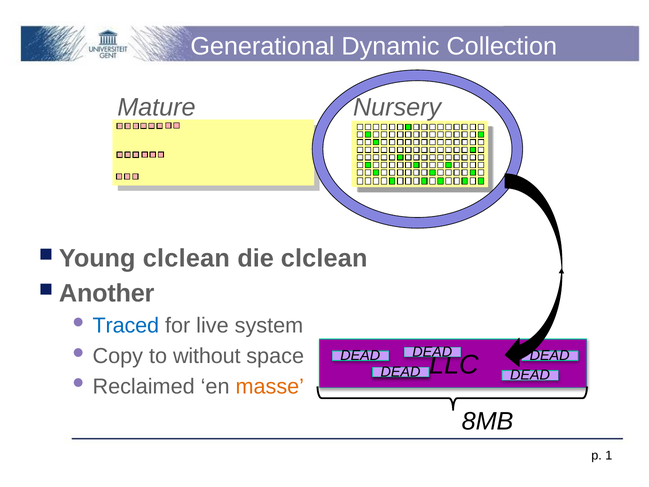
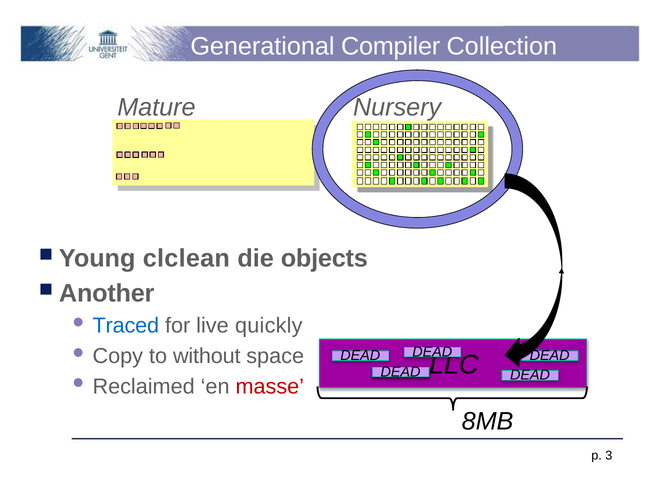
Dynamic: Dynamic -> Compiler
die clclean: clclean -> objects
system: system -> quickly
masse colour: orange -> red
1: 1 -> 3
